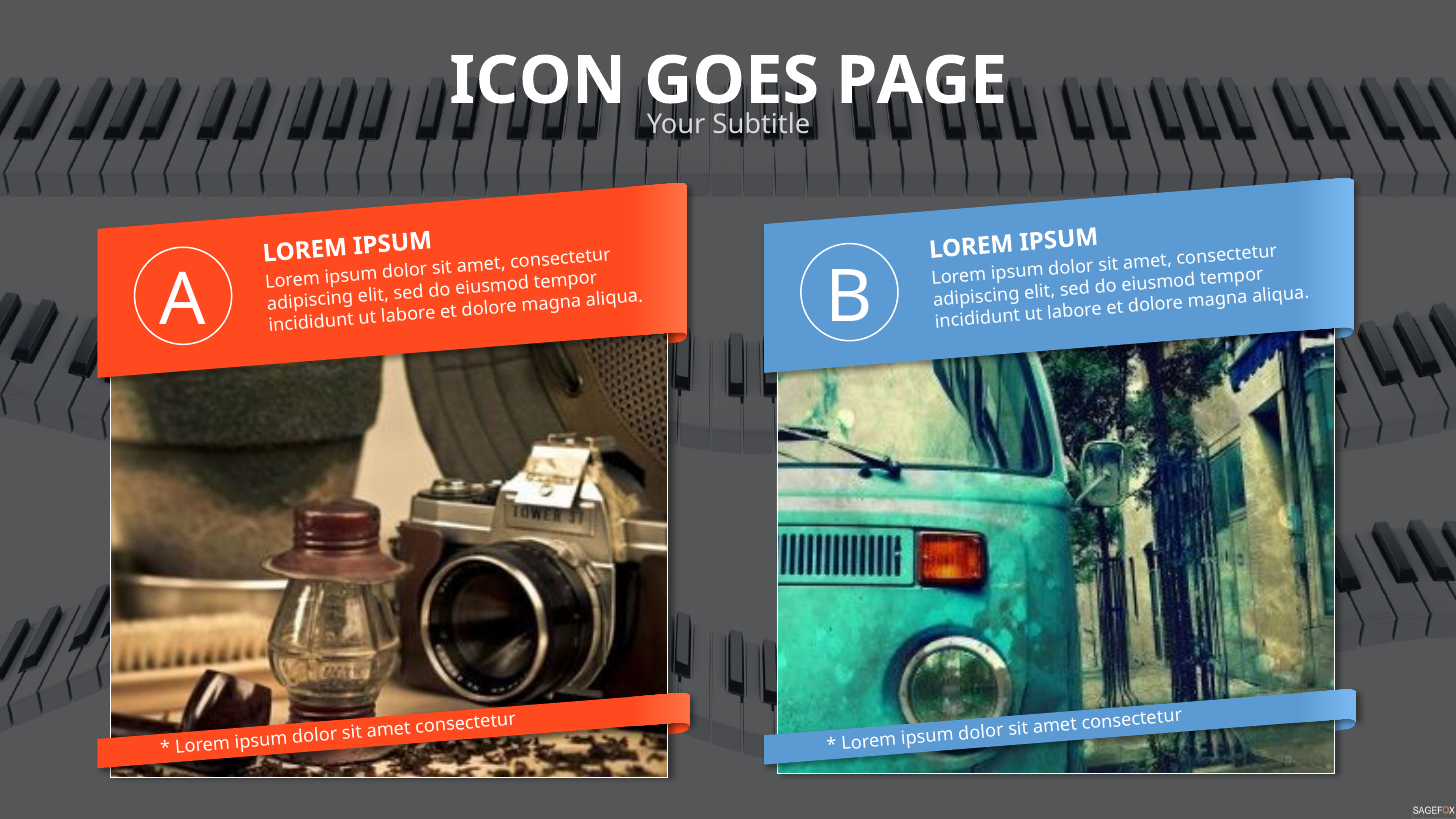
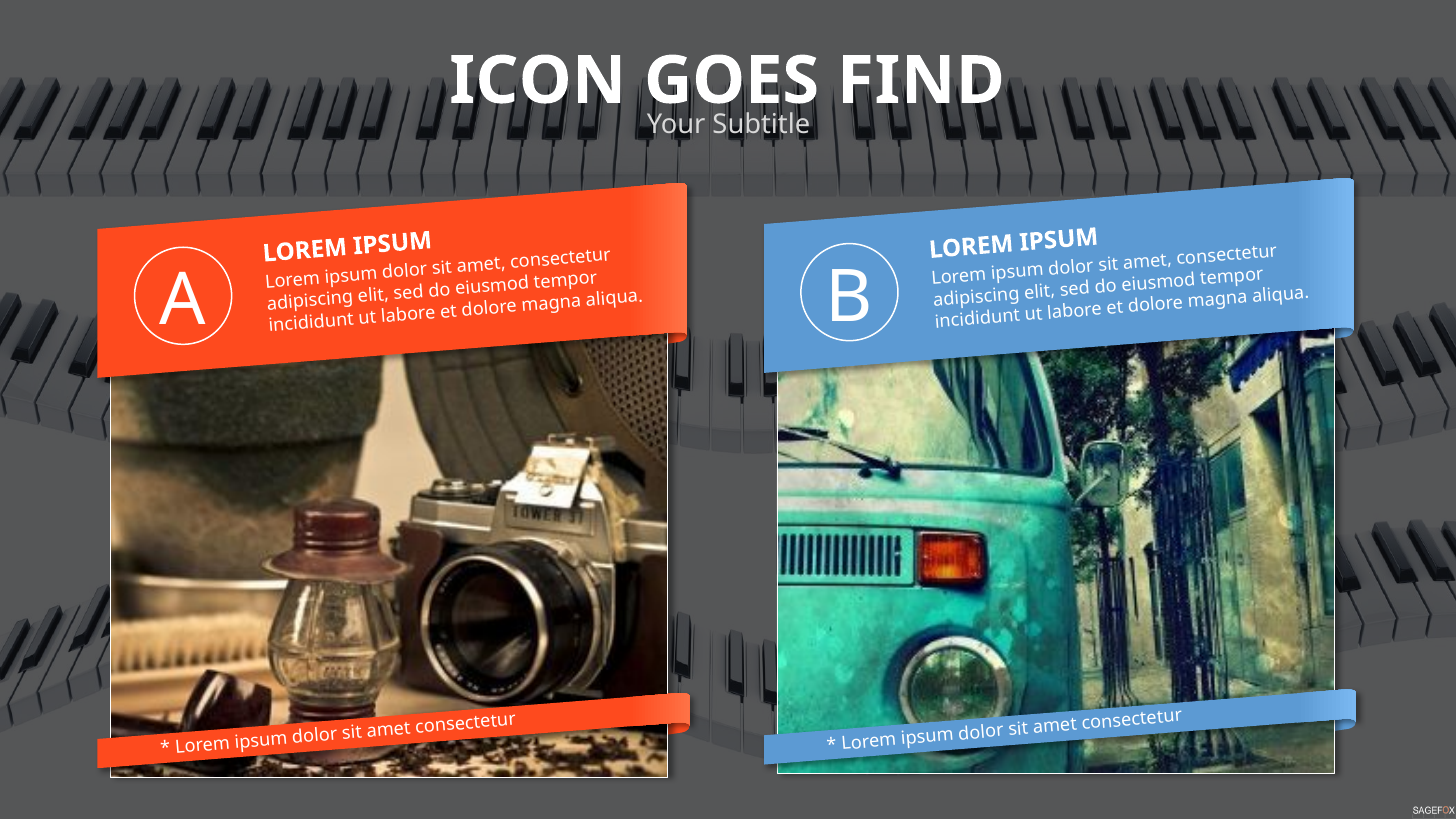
PAGE: PAGE -> FIND
